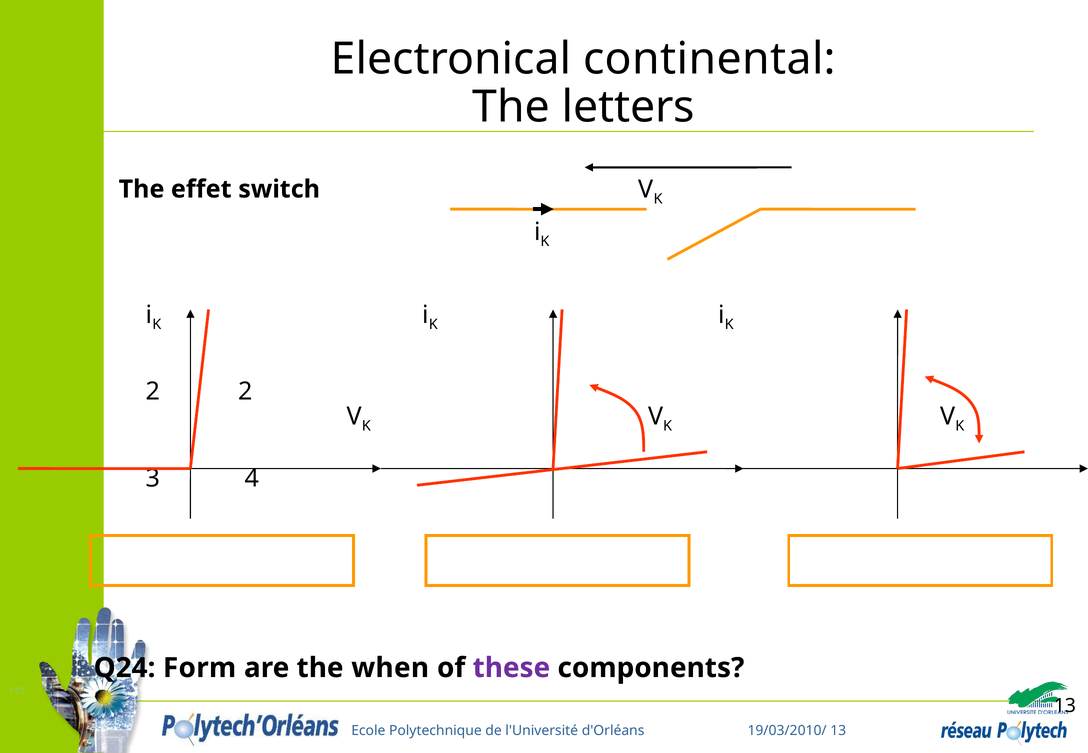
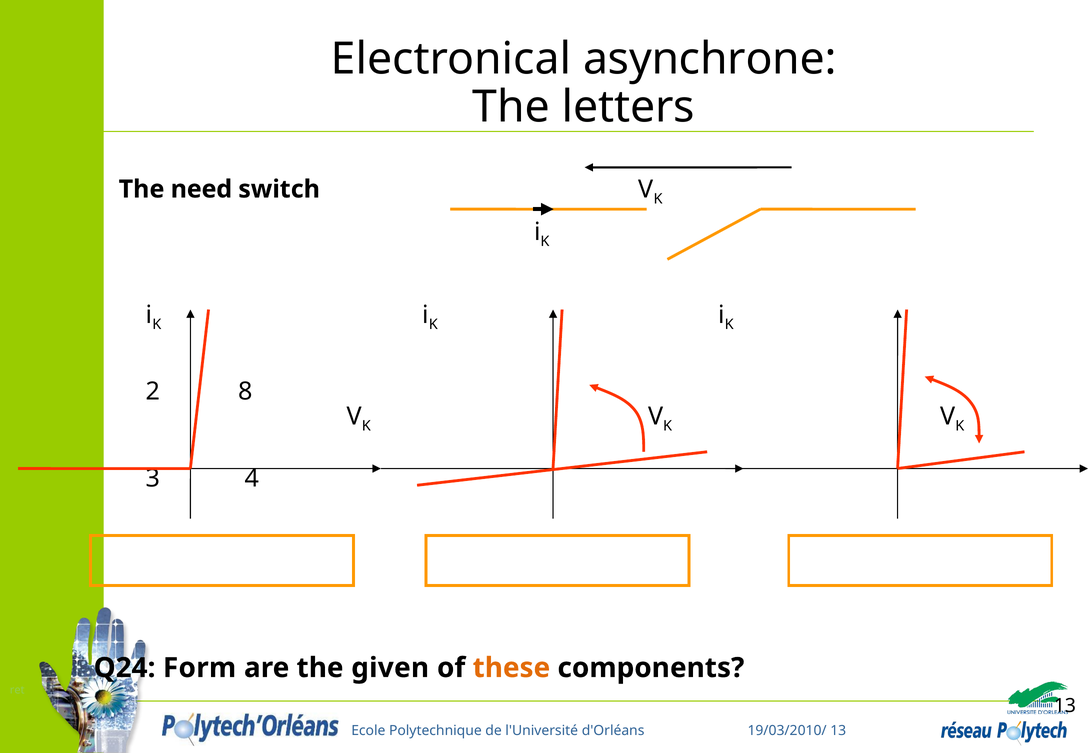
continental: continental -> asynchrone
effet: effet -> need
2 2: 2 -> 8
when: when -> given
these colour: purple -> orange
